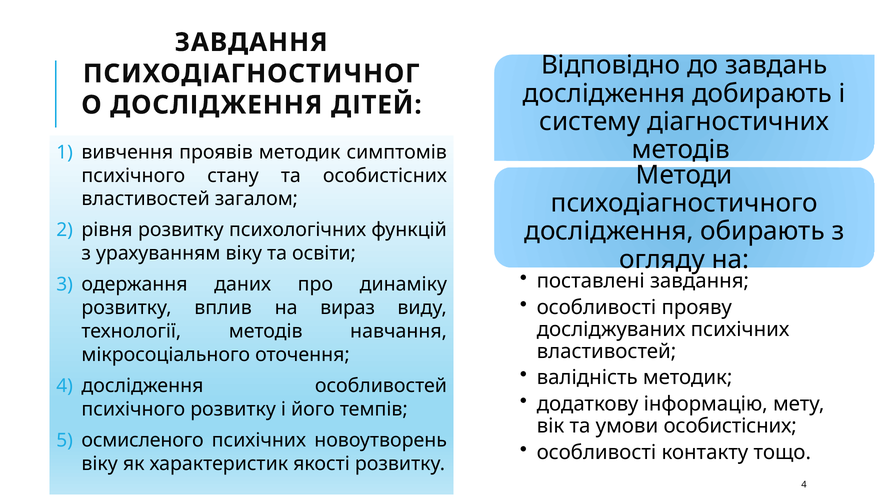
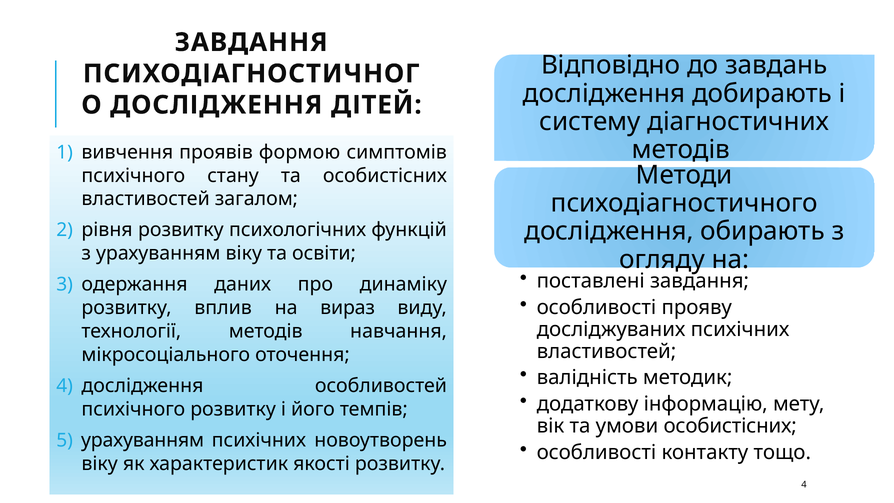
проявів методик: методик -> формою
осмисленого at (143, 440): осмисленого -> урахуванням
